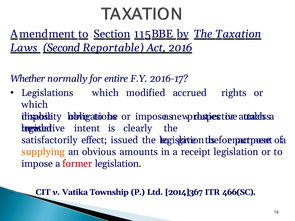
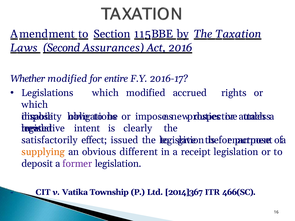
Reportable: Reportable -> Assurances
Whether normally: normally -> modified
amounts: amounts -> different
impose at (37, 164): impose -> deposit
former colour: red -> purple
